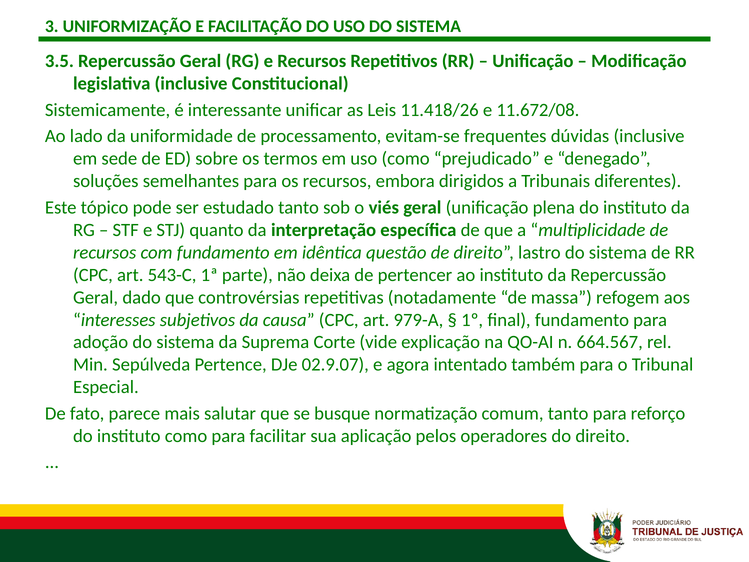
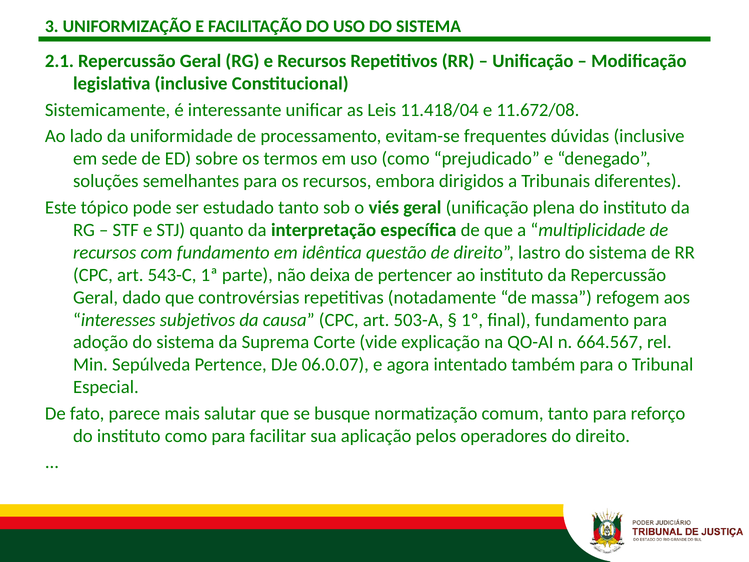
3.5: 3.5 -> 2.1
11.418/26: 11.418/26 -> 11.418/04
979-A: 979-A -> 503-A
02.9.07: 02.9.07 -> 06.0.07
